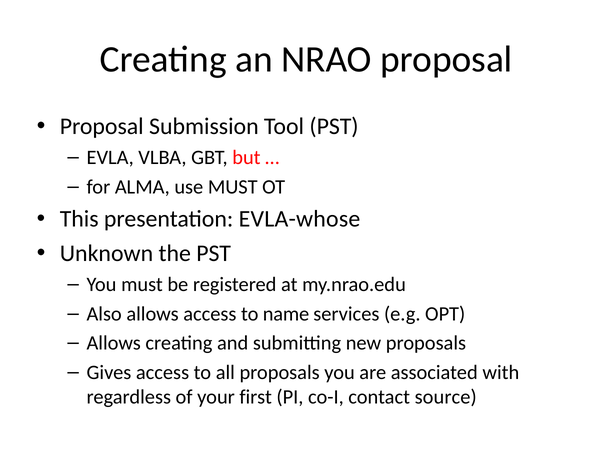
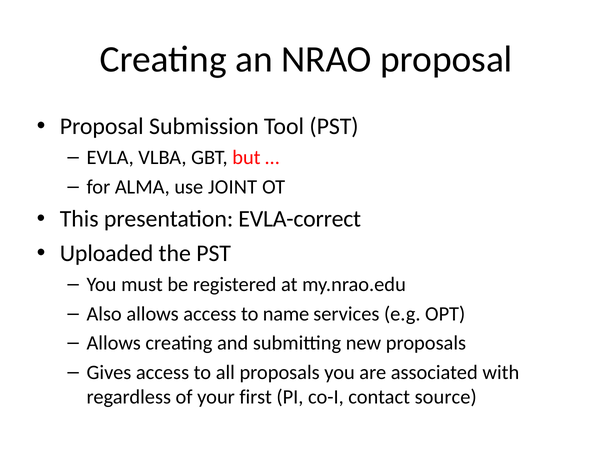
use MUST: MUST -> JOINT
EVLA-whose: EVLA-whose -> EVLA-correct
Unknown: Unknown -> Uploaded
